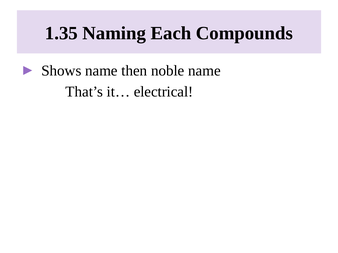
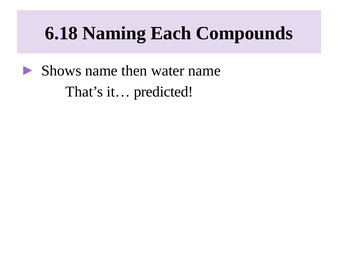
1.35: 1.35 -> 6.18
noble: noble -> water
electrical: electrical -> predicted
